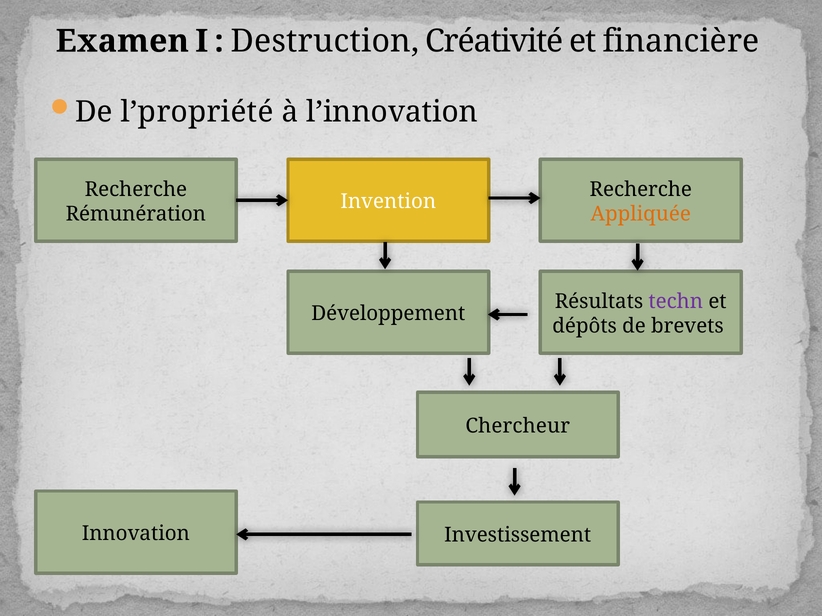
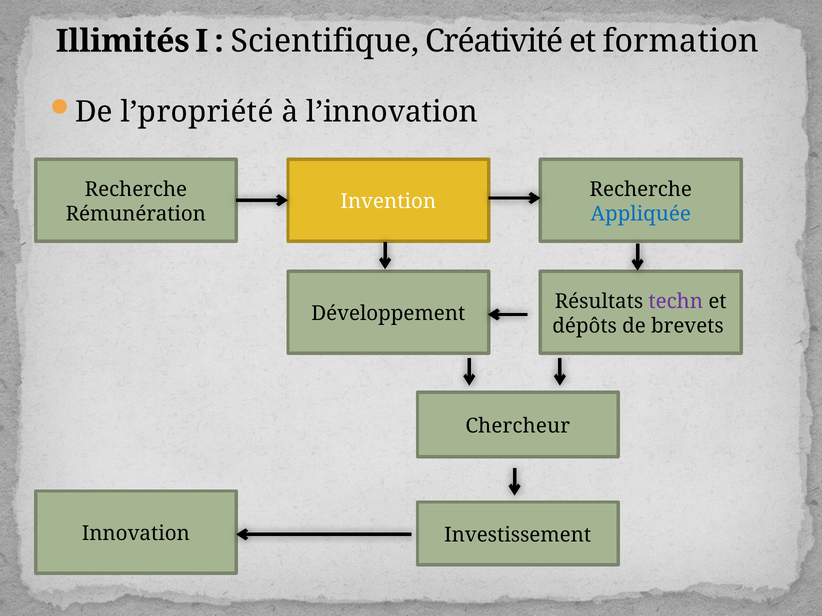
Examen: Examen -> Illimités
Destruction: Destruction -> Scientifique
financière: financière -> formation
Appliquée colour: orange -> blue
